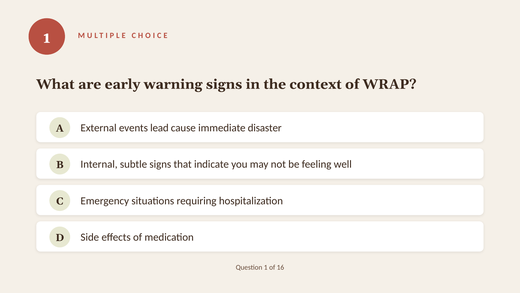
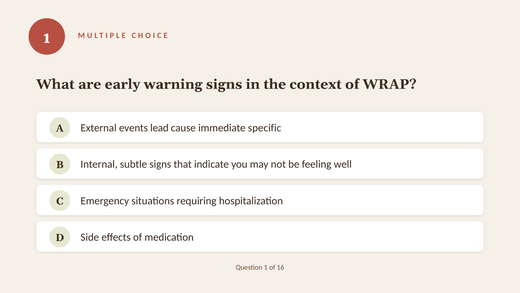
disaster: disaster -> specific
